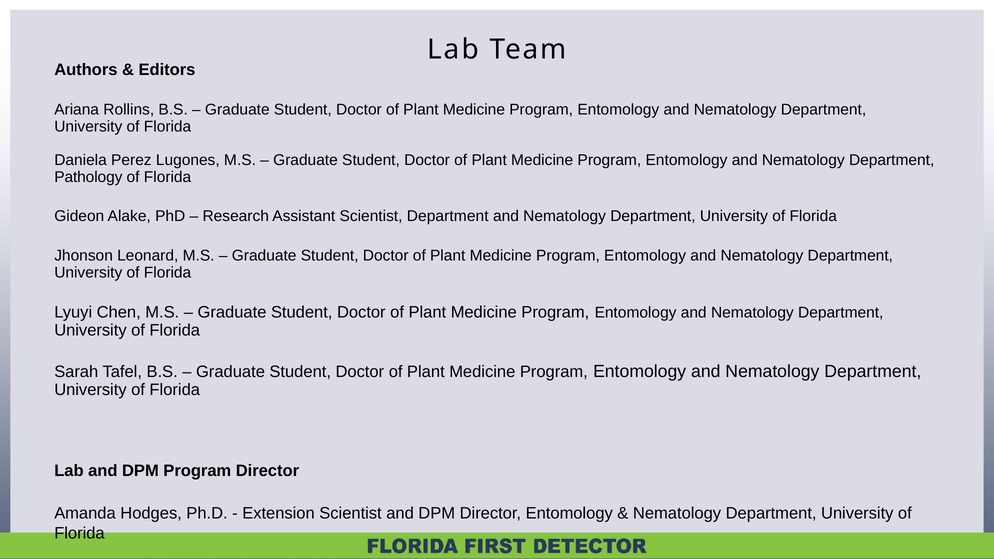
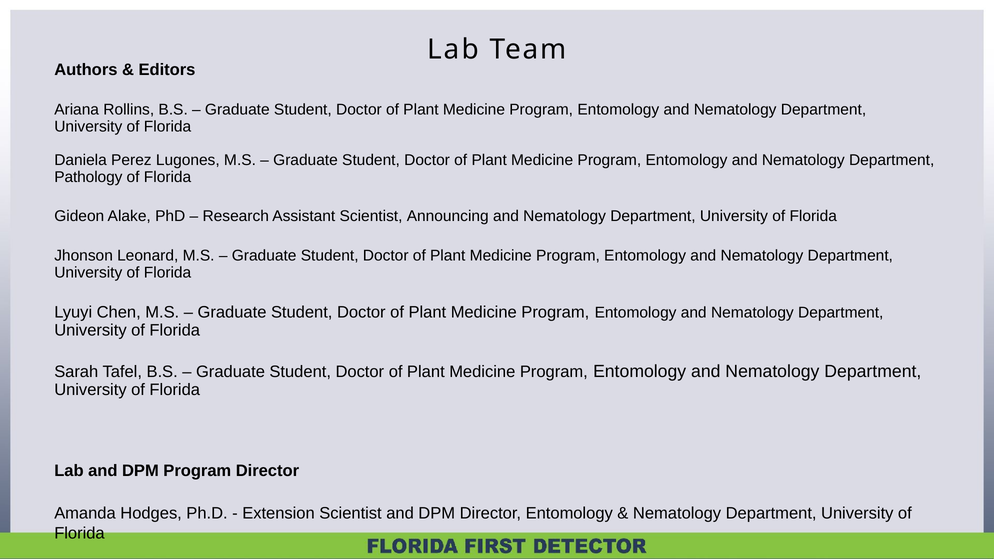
Scientist Department: Department -> Announcing
